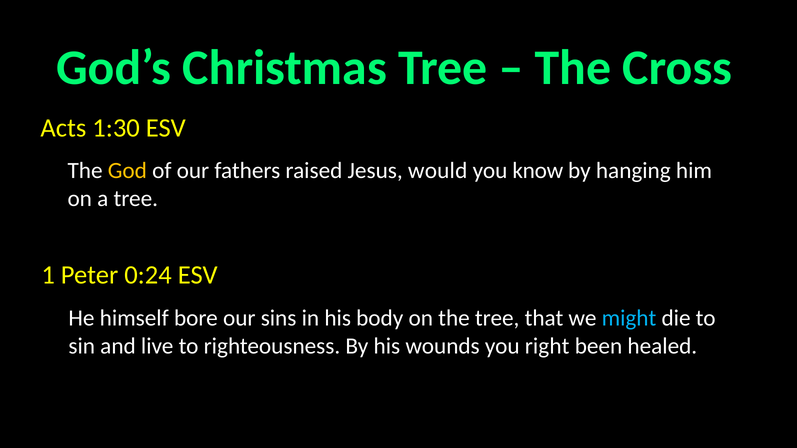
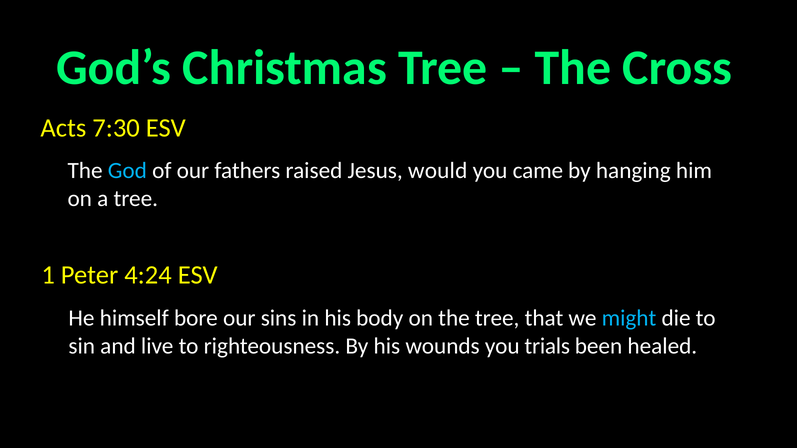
1:30: 1:30 -> 7:30
God colour: yellow -> light blue
know: know -> came
0:24: 0:24 -> 4:24
right: right -> trials
